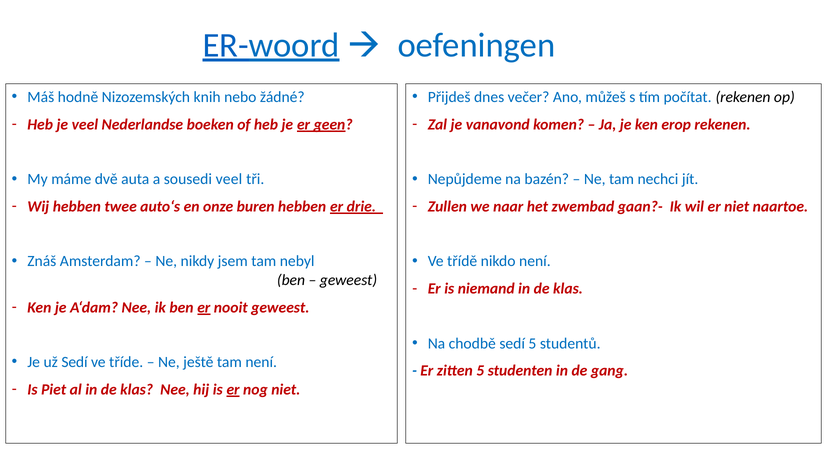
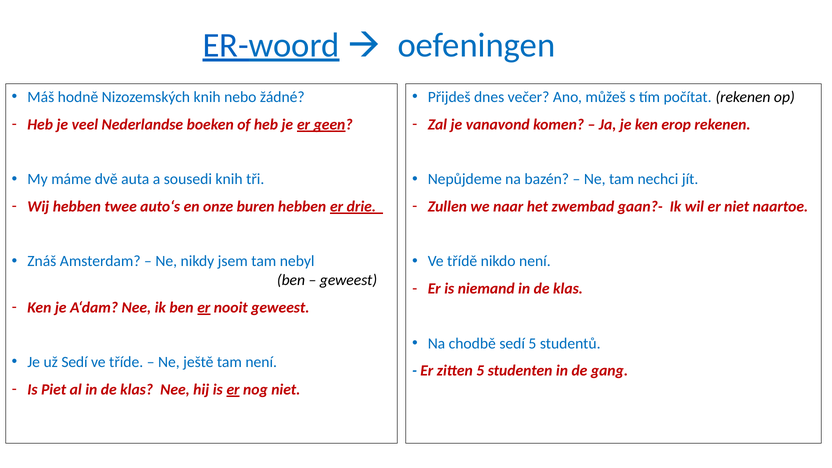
sousedi veel: veel -> knih
